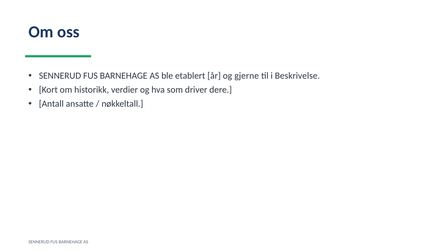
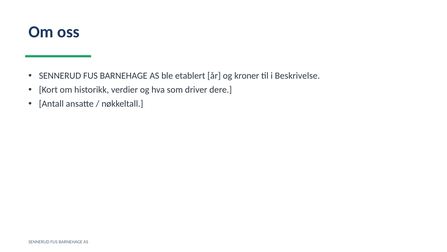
gjerne: gjerne -> kroner
